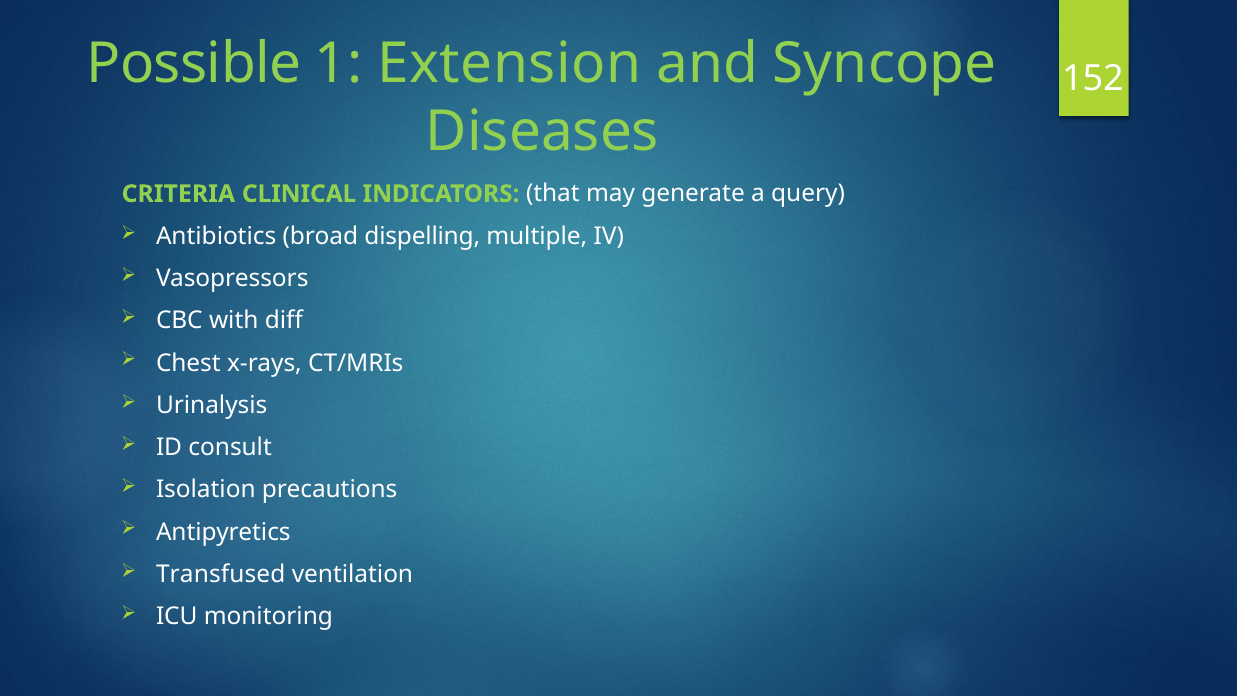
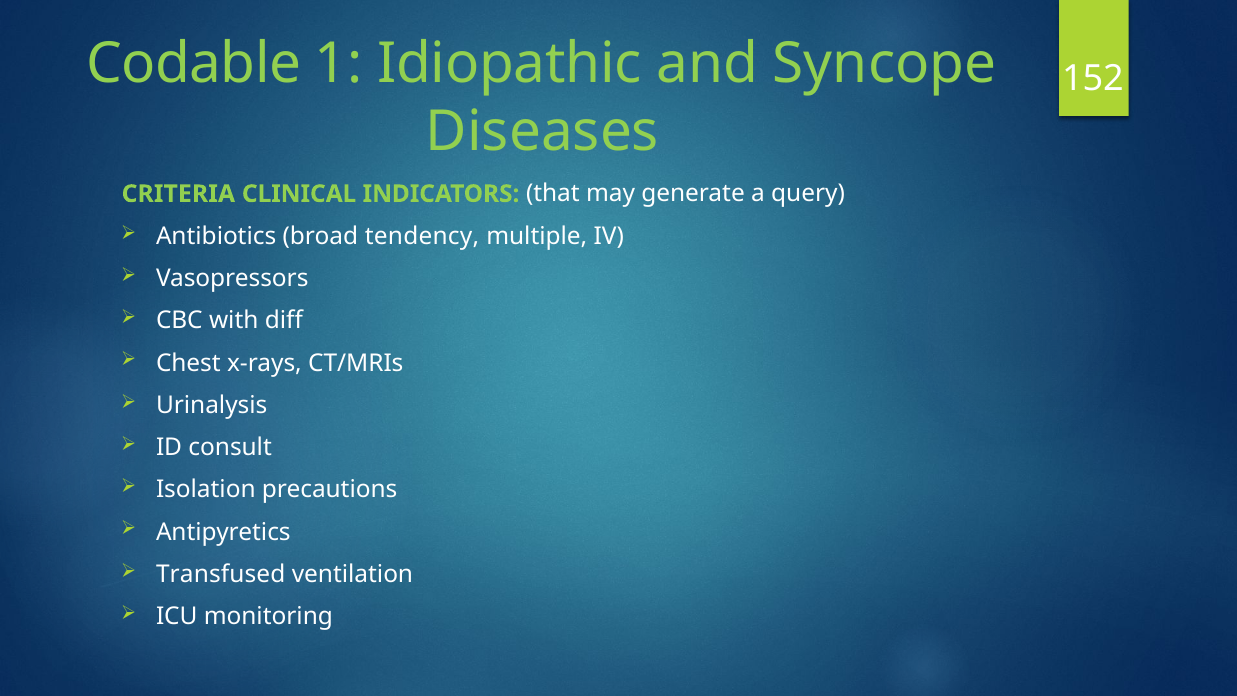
Possible: Possible -> Codable
Extension: Extension -> Idiopathic
dispelling: dispelling -> tendency
